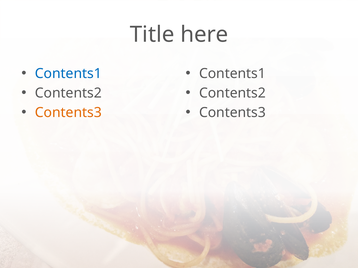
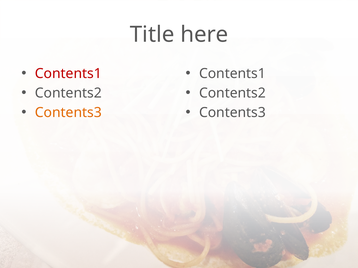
Contents1 at (68, 74) colour: blue -> red
